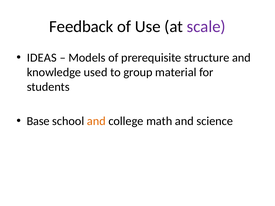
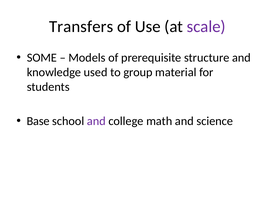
Feedback: Feedback -> Transfers
IDEAS: IDEAS -> SOME
and at (96, 121) colour: orange -> purple
